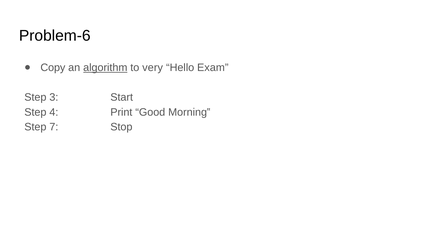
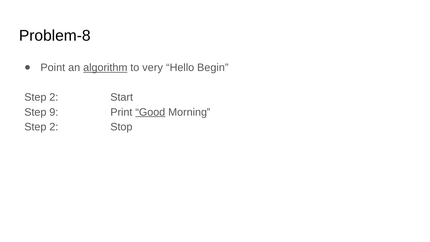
Problem-6: Problem-6 -> Problem-8
Copy: Copy -> Point
Exam: Exam -> Begin
3 at (54, 97): 3 -> 2
4: 4 -> 9
Good underline: none -> present
7 at (54, 127): 7 -> 2
